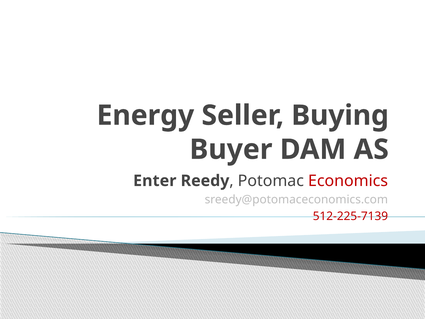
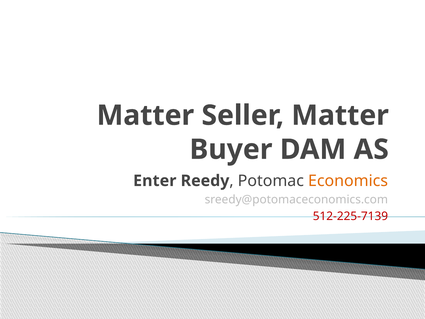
Energy at (145, 115): Energy -> Matter
Seller Buying: Buying -> Matter
Economics colour: red -> orange
